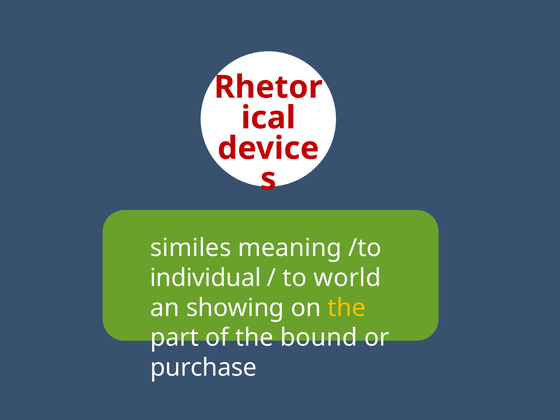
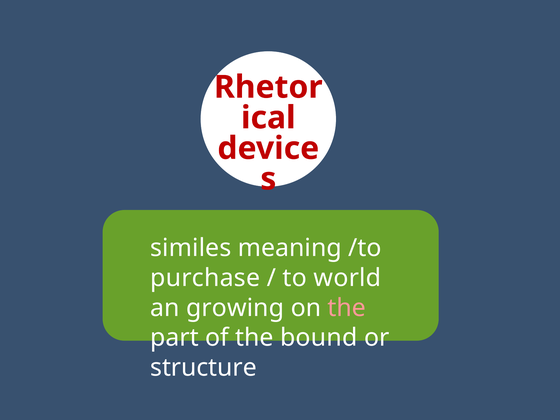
individual: individual -> purchase
showing: showing -> growing
the at (347, 308) colour: yellow -> pink
purchase: purchase -> structure
